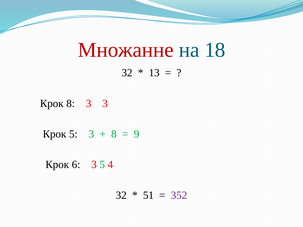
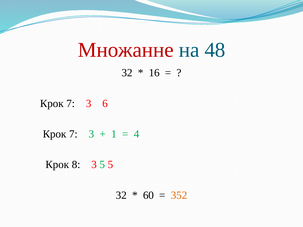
18: 18 -> 48
13: 13 -> 16
8 at (71, 104): 8 -> 7
3 3: 3 -> 6
5 at (73, 134): 5 -> 7
8 at (114, 134): 8 -> 1
9: 9 -> 4
6: 6 -> 8
5 4: 4 -> 5
51: 51 -> 60
352 colour: purple -> orange
